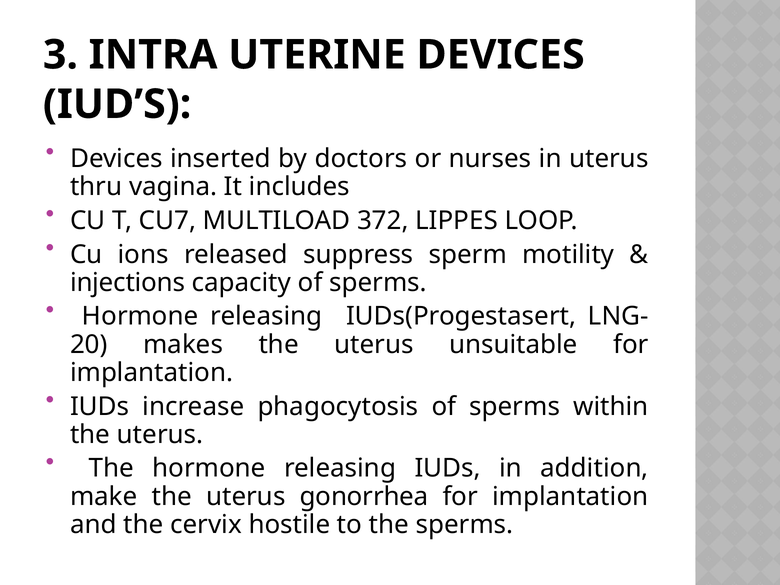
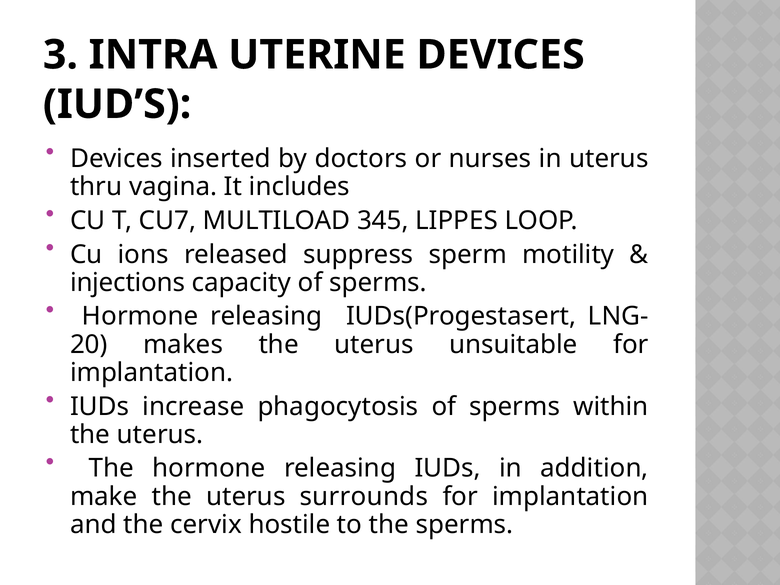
372: 372 -> 345
gonorrhea: gonorrhea -> surrounds
